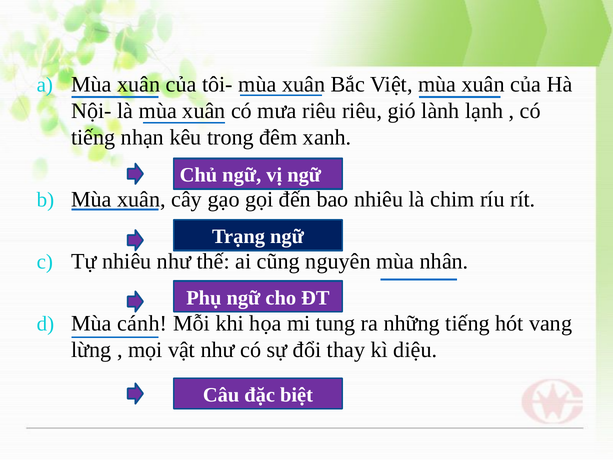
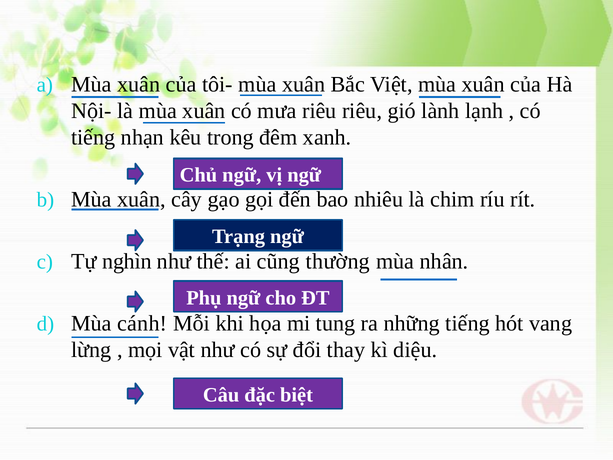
Tự nhiêu: nhiêu -> nghìn
nguyên: nguyên -> thường
